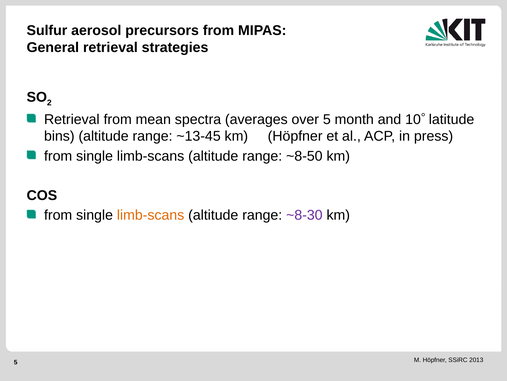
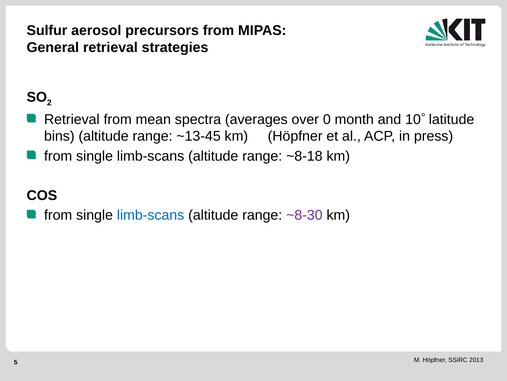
over 5: 5 -> 0
~8-50: ~8-50 -> ~8-18
limb-scans at (151, 215) colour: orange -> blue
